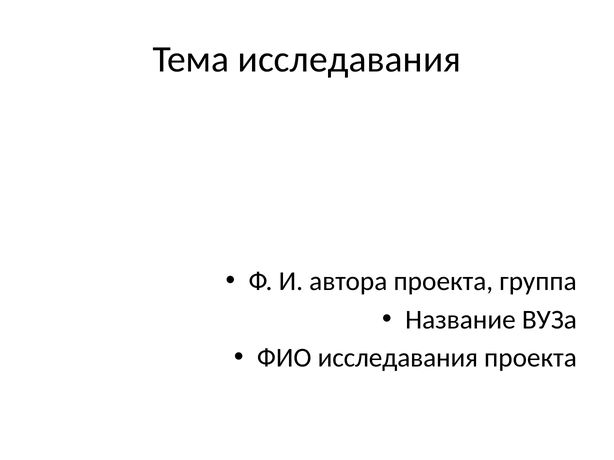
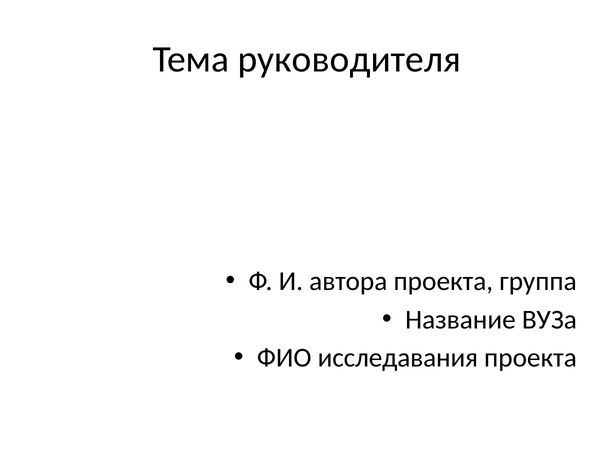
Тема исследавания: исследавания -> руководителя
